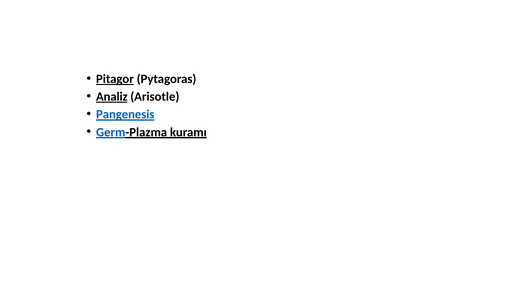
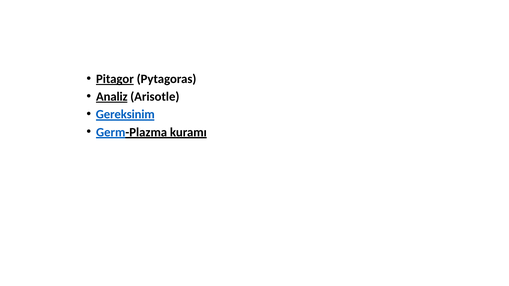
Pangenesis: Pangenesis -> Gereksinim
